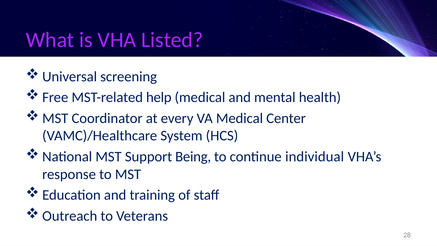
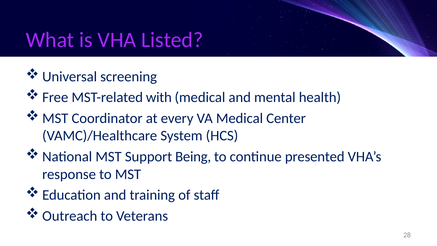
help: help -> with
individual: individual -> presented
